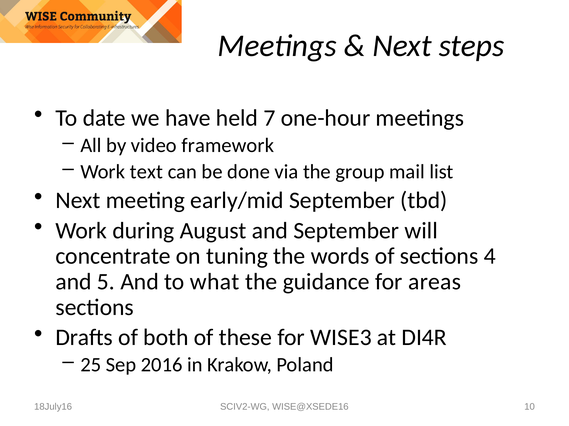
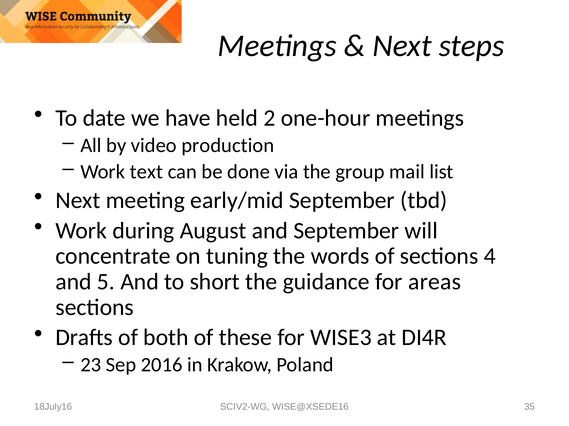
7: 7 -> 2
framework: framework -> production
what: what -> short
25: 25 -> 23
10: 10 -> 35
